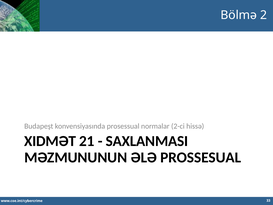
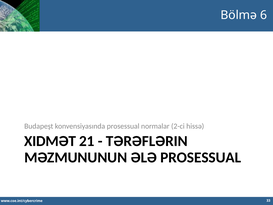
2: 2 -> 6
SAXLANMASI: SAXLANMASI -> TƏRƏFLƏRIN
ƏLƏ PROSSESUAL: PROSSESUAL -> PROSESSUAL
